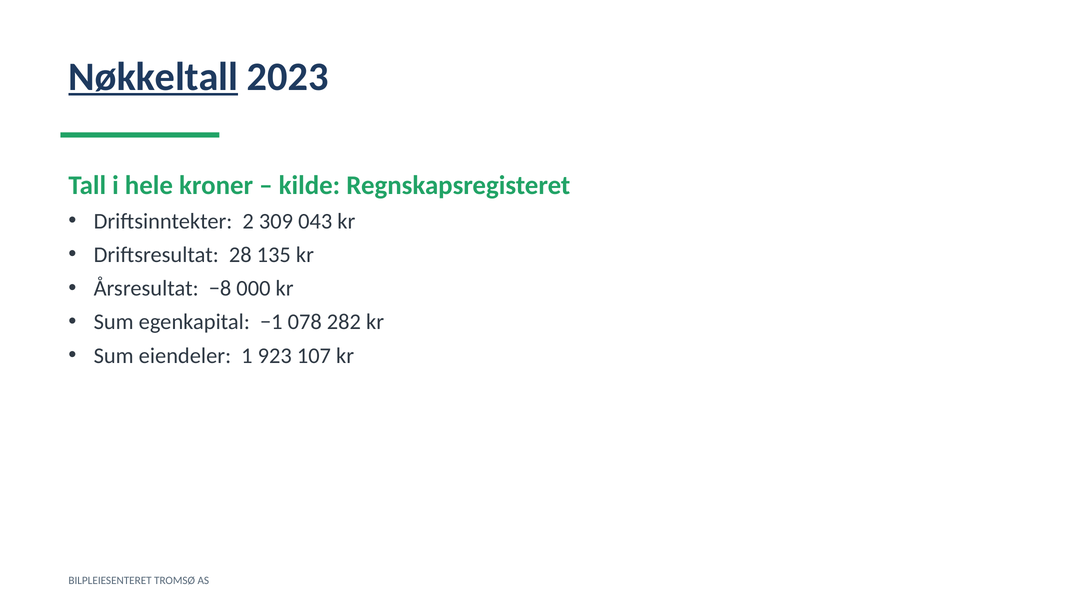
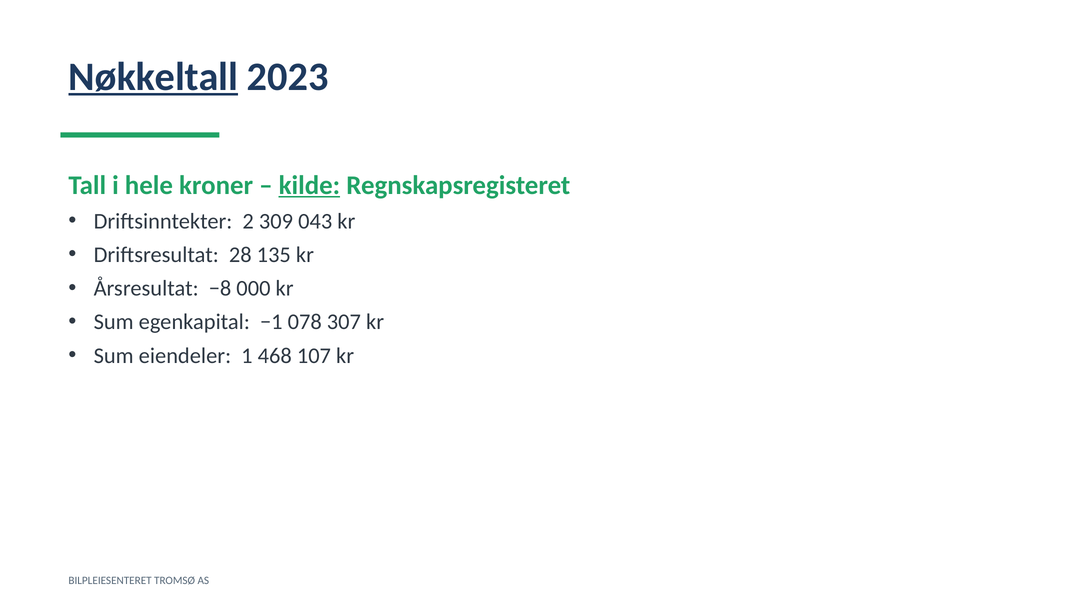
kilde underline: none -> present
282: 282 -> 307
923: 923 -> 468
